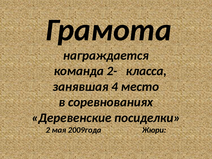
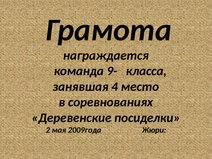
2-: 2- -> 9-
